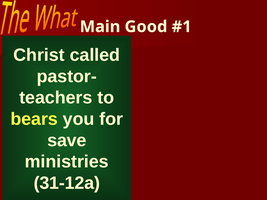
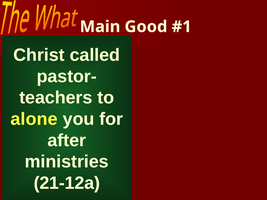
bears: bears -> alone
save: save -> after
31-12a: 31-12a -> 21-12a
